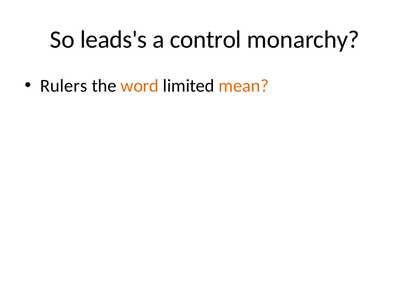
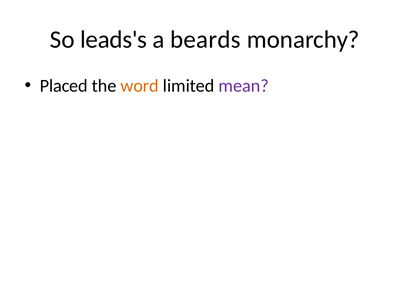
control: control -> beards
Rulers: Rulers -> Placed
mean colour: orange -> purple
